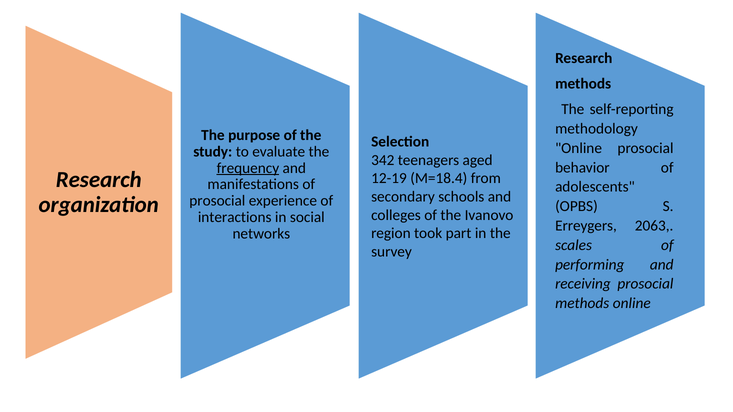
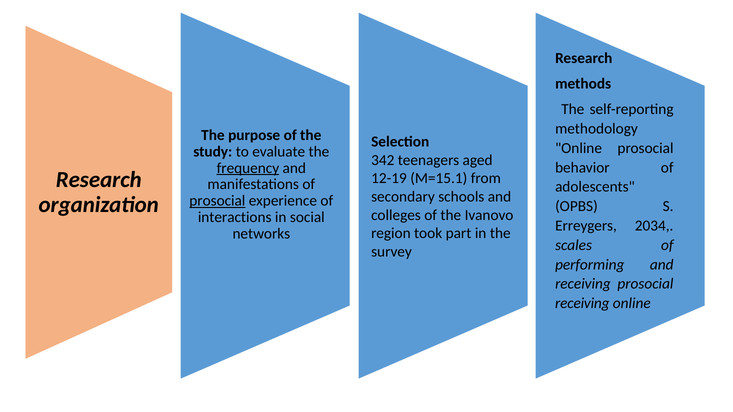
M=18.4: M=18.4 -> M=15.1
prosocial at (217, 201) underline: none -> present
2063: 2063 -> 2034
methods at (582, 304): methods -> receiving
